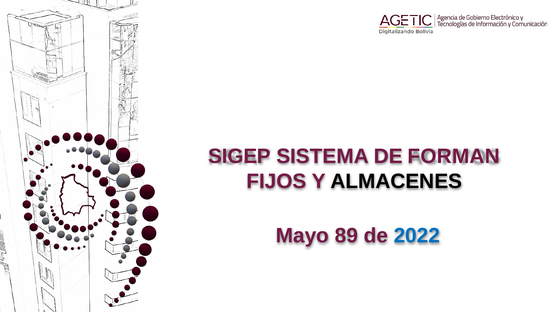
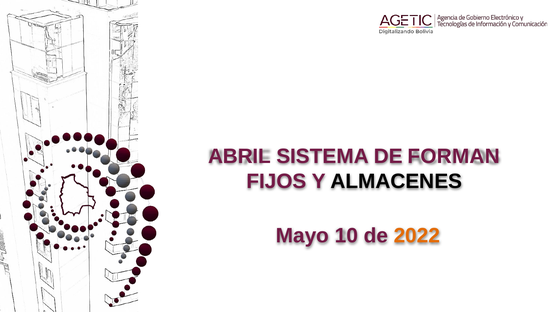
SIGEP: SIGEP -> ABRIL
89: 89 -> 10
2022 colour: blue -> orange
